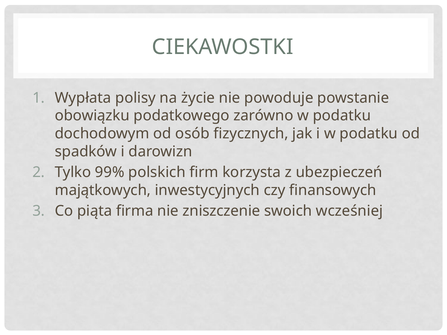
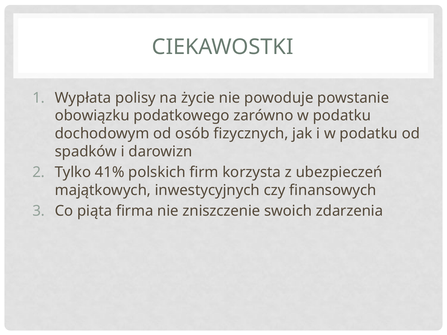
99%: 99% -> 41%
wcześniej: wcześniej -> zdarzenia
